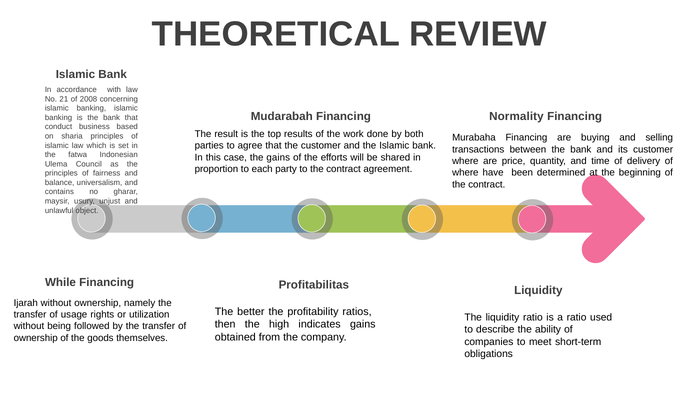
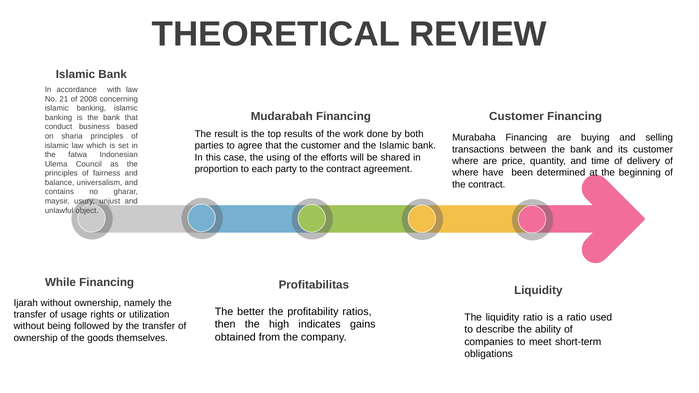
Financing Normality: Normality -> Customer
the gains: gains -> using
